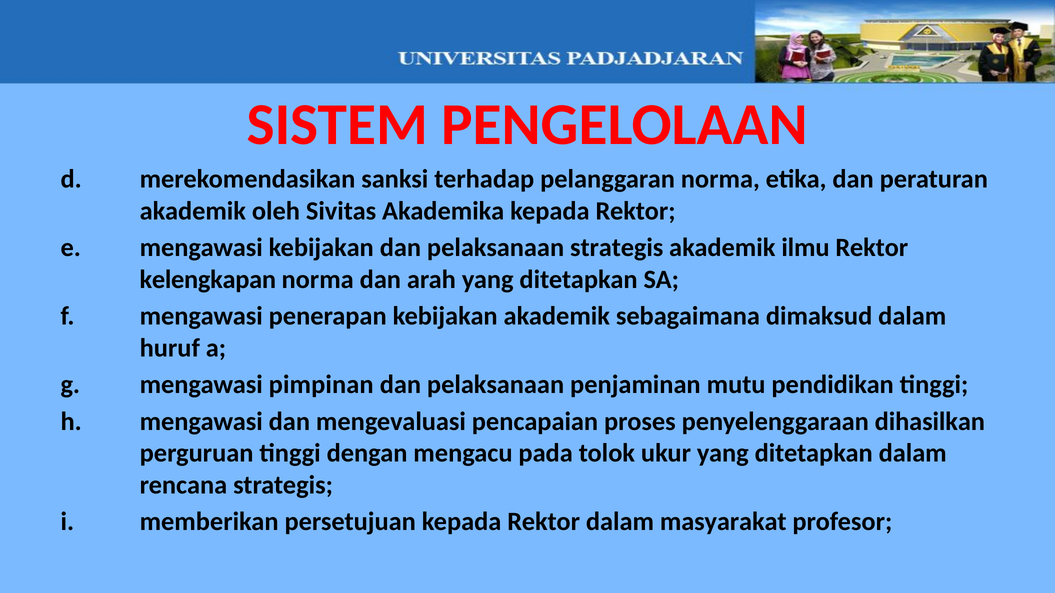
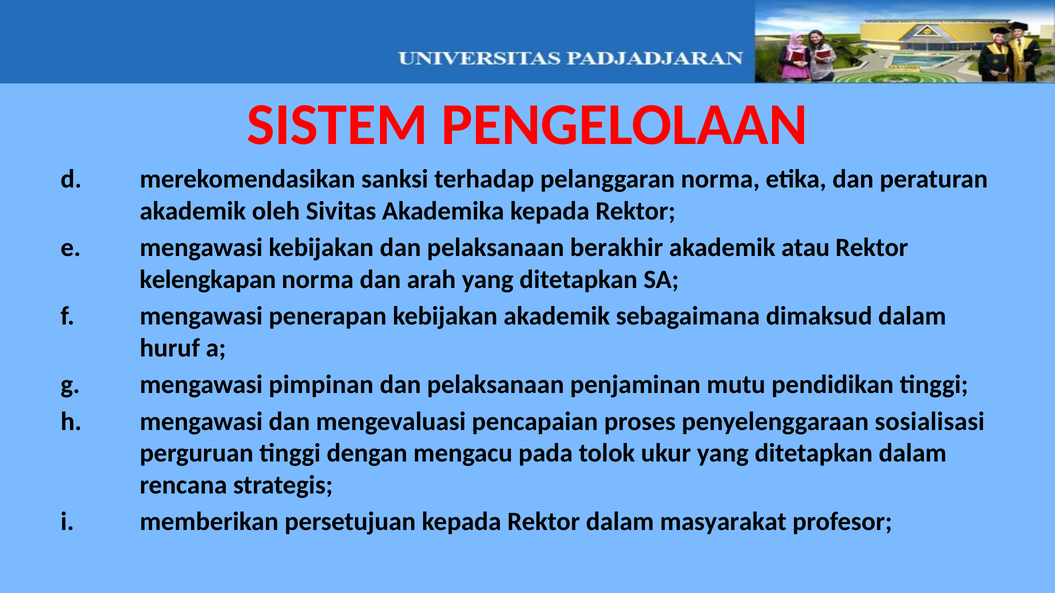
pelaksanaan strategis: strategis -> berakhir
ilmu: ilmu -> atau
dihasilkan: dihasilkan -> sosialisasi
